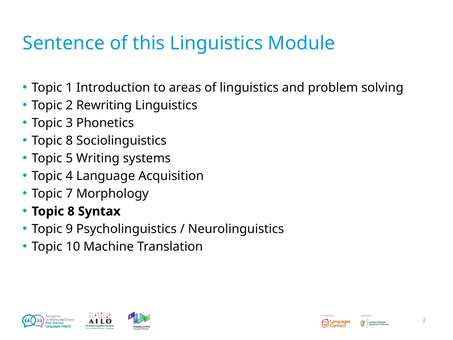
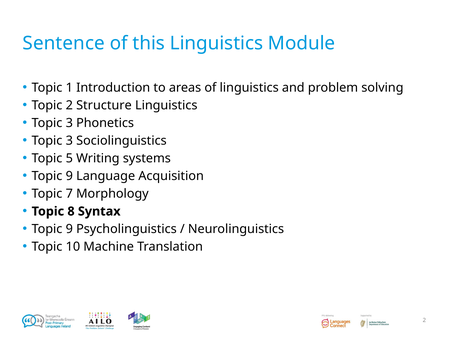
Rewriting: Rewriting -> Structure
8 at (69, 141): 8 -> 3
4 at (69, 176): 4 -> 9
